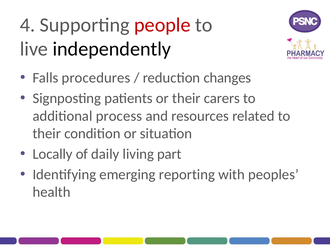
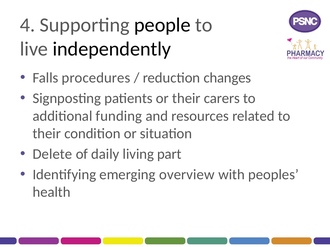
people colour: red -> black
process: process -> funding
Locally: Locally -> Delete
reporting: reporting -> overview
